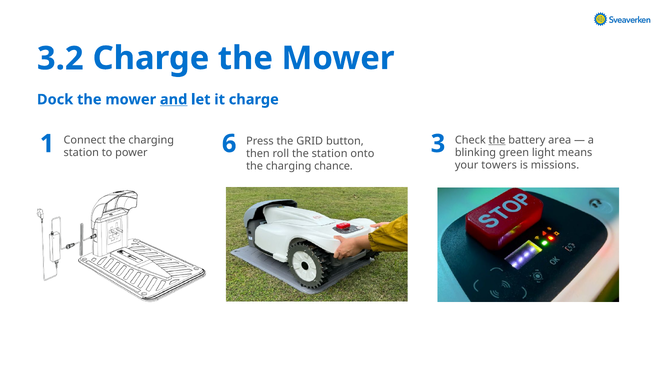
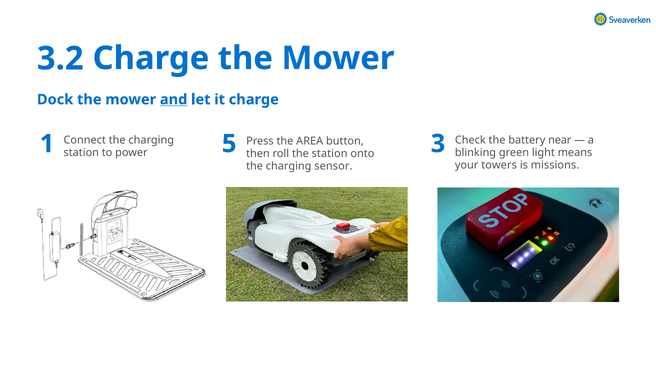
the at (497, 140) underline: present -> none
area: area -> near
GRID: GRID -> AREA
6: 6 -> 5
chance: chance -> sensor
